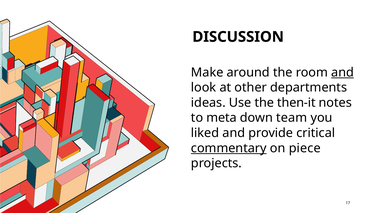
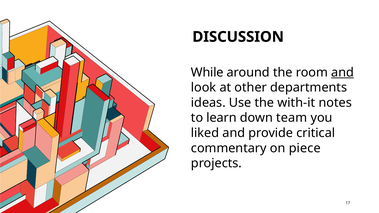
Make: Make -> While
then-it: then-it -> with-it
meta: meta -> learn
commentary underline: present -> none
